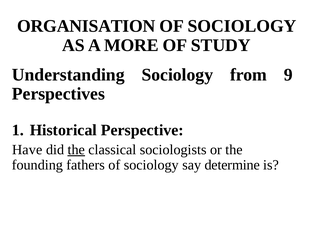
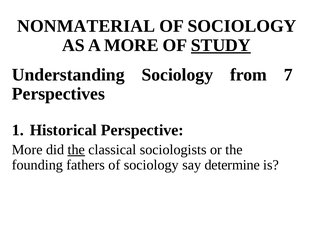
ORGANISATION: ORGANISATION -> NONMATERIAL
STUDY underline: none -> present
9: 9 -> 7
Have at (27, 149): Have -> More
